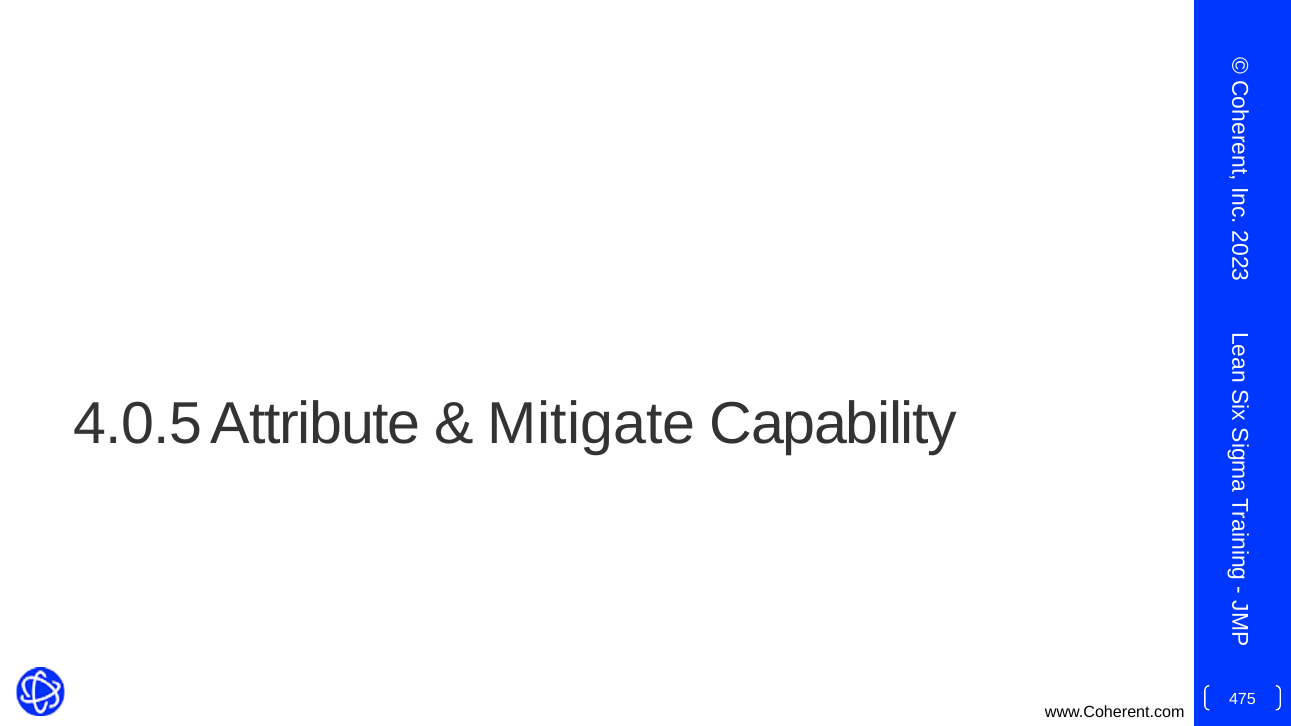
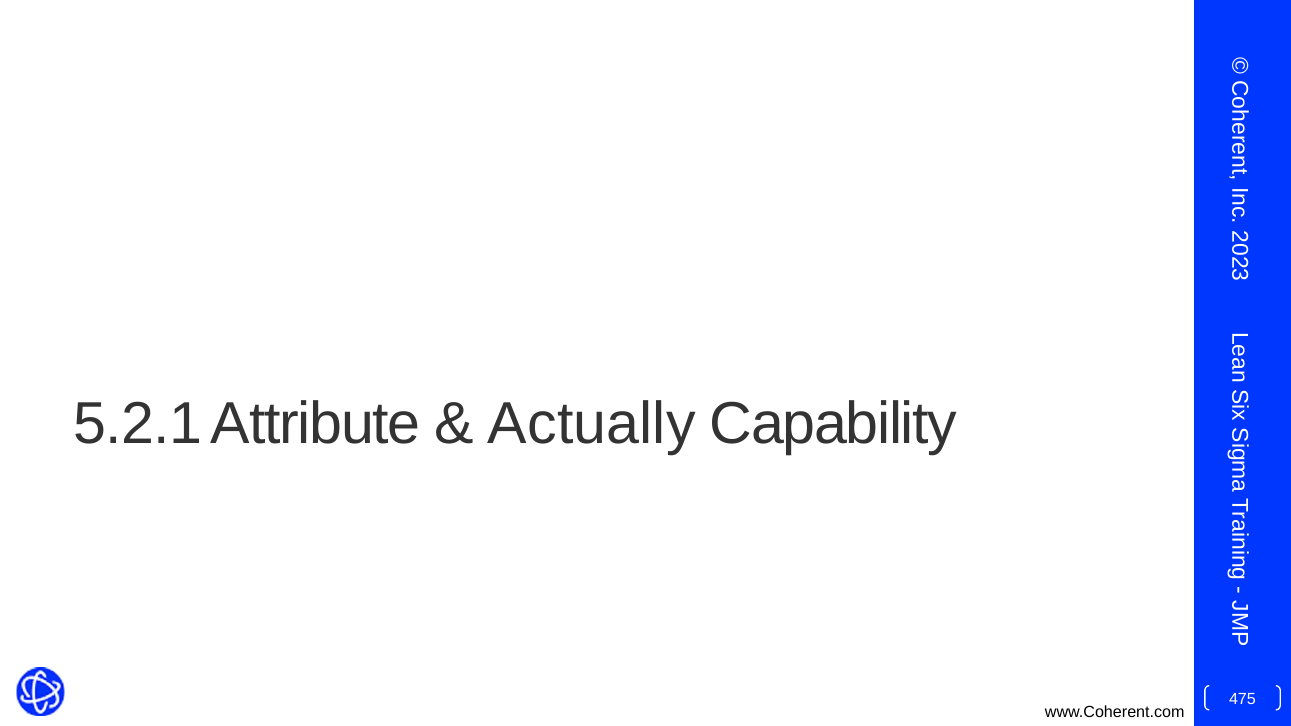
4.0.5: 4.0.5 -> 5.2.1
Mitigate: Mitigate -> Actually
